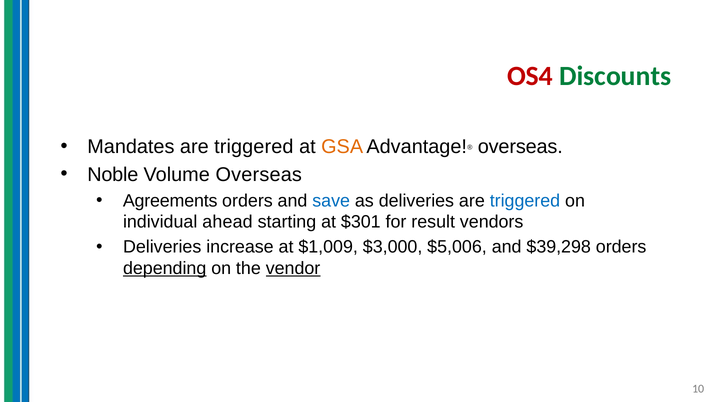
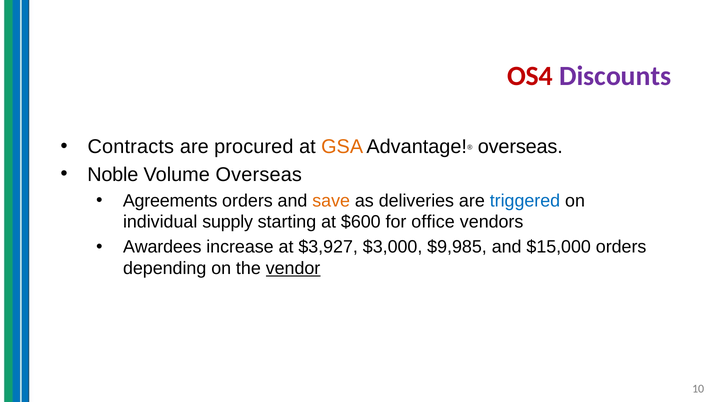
Discounts colour: green -> purple
Mandates: Mandates -> Contracts
triggered at (254, 147): triggered -> procured
save colour: blue -> orange
ahead: ahead -> supply
$301: $301 -> $600
result: result -> office
Deliveries at (162, 247): Deliveries -> Awardees
$1,009: $1,009 -> $3,927
$5,006: $5,006 -> $9,985
$39,298: $39,298 -> $15,000
depending underline: present -> none
